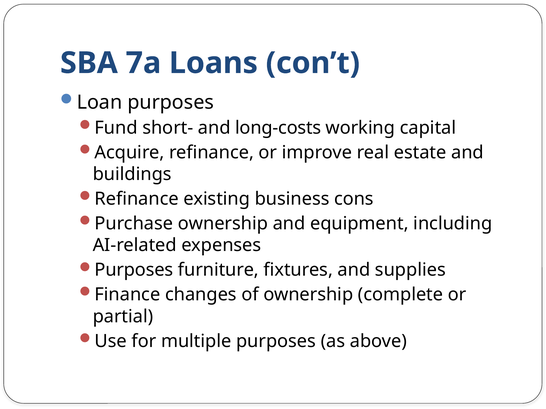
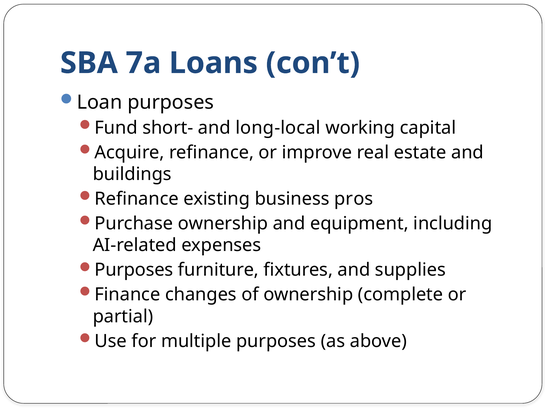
long-costs: long-costs -> long-local
cons: cons -> pros
